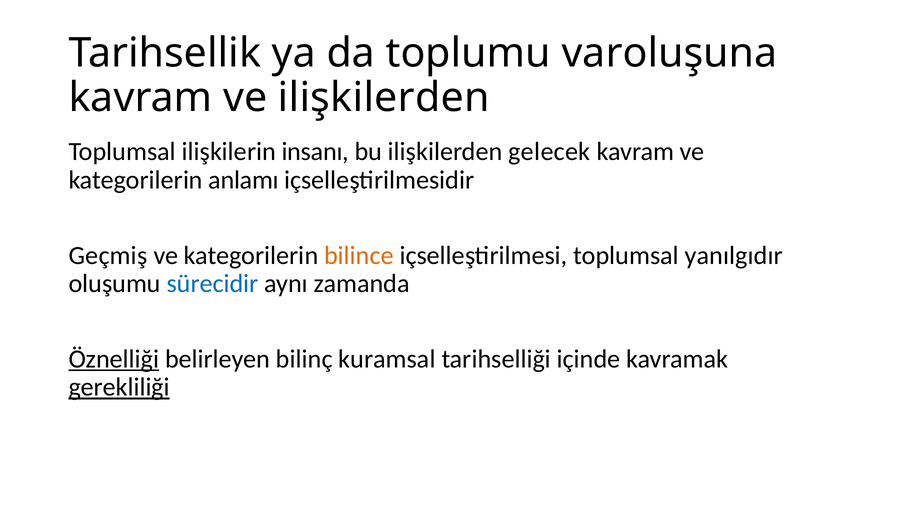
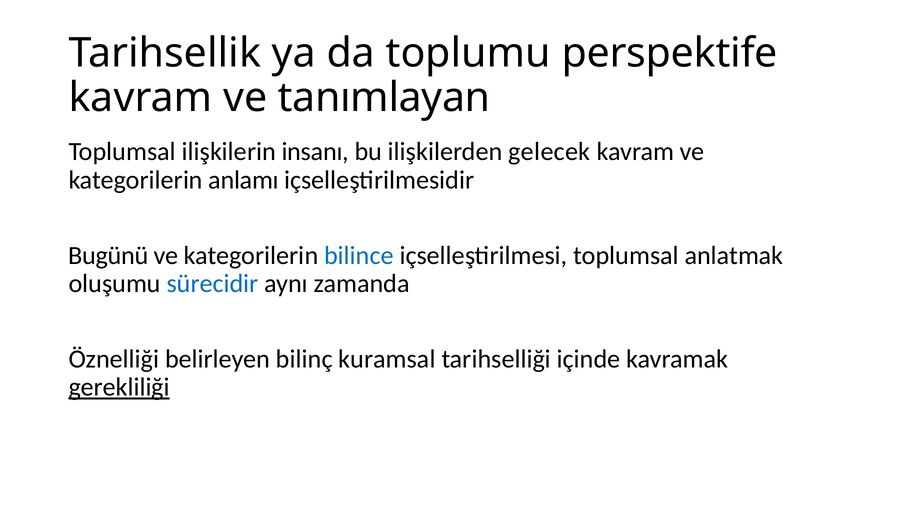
varoluşuna: varoluşuna -> perspektife
ve ilişkilerden: ilişkilerden -> tanımlayan
Geçmiş: Geçmiş -> Bugünü
bilince colour: orange -> blue
yanılgıdır: yanılgıdır -> anlatmak
Öznelliği underline: present -> none
